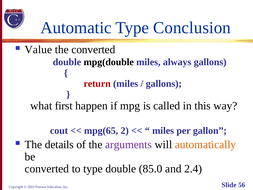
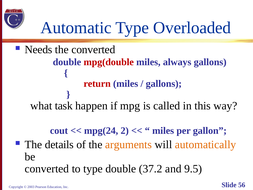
Conclusion: Conclusion -> Overloaded
Value: Value -> Needs
mpg(double colour: black -> red
first: first -> task
mpg(65: mpg(65 -> mpg(24
arguments colour: purple -> orange
85.0: 85.0 -> 37.2
2.4: 2.4 -> 9.5
